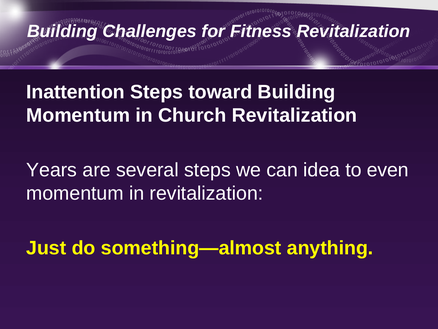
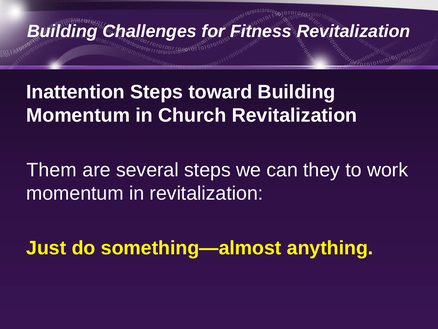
Years: Years -> Them
idea: idea -> they
even: even -> work
